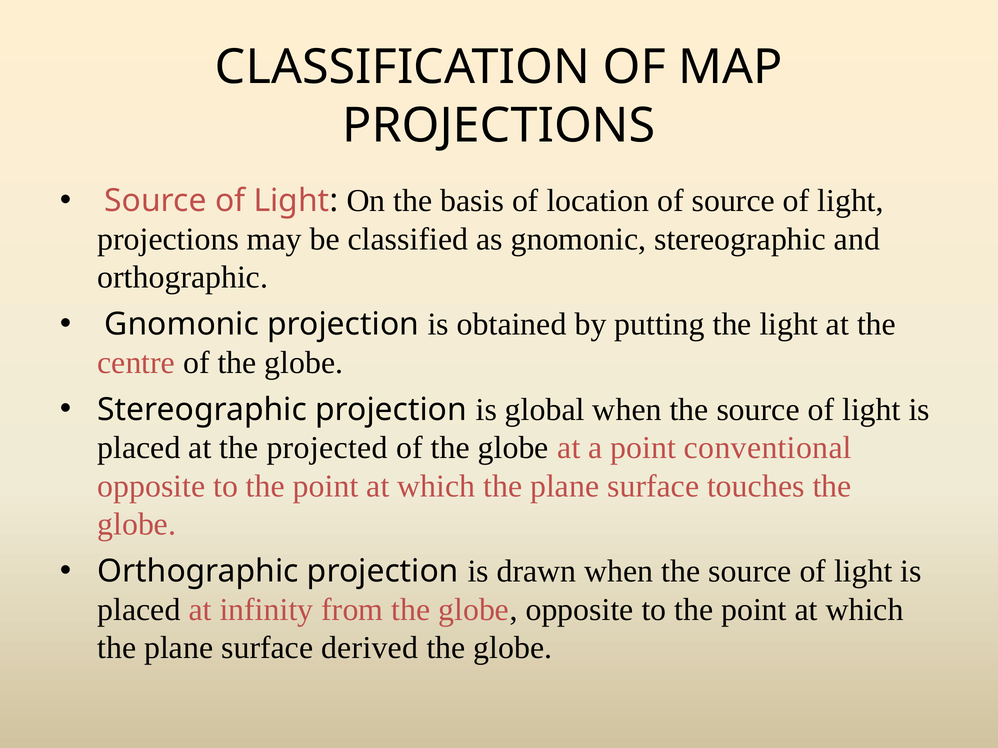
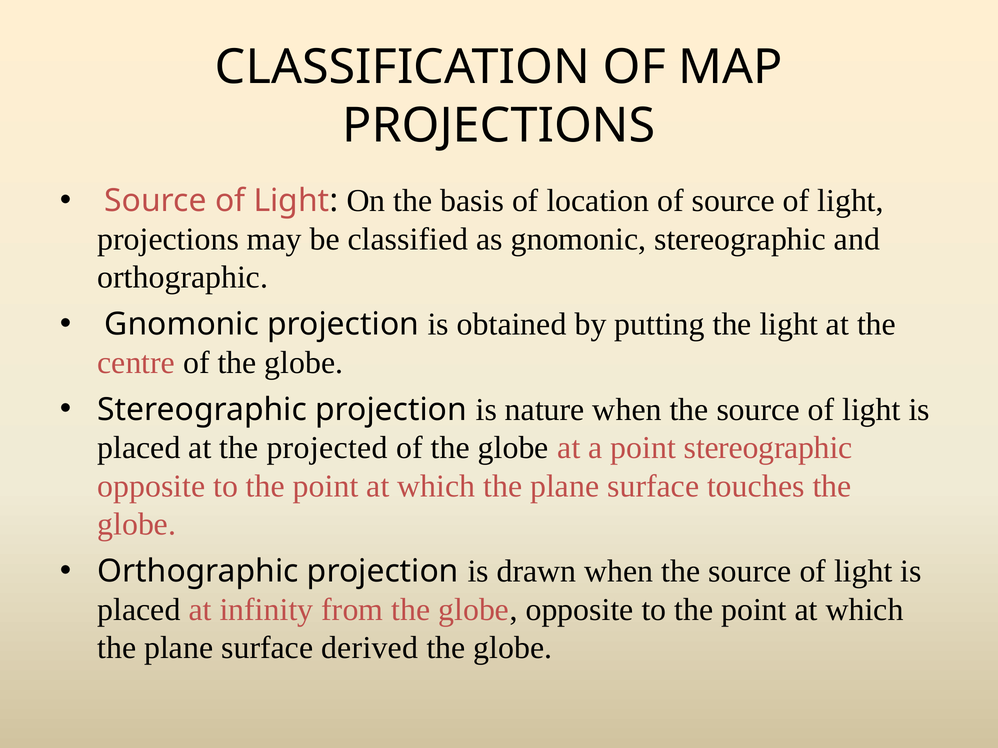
global: global -> nature
point conventional: conventional -> stereographic
